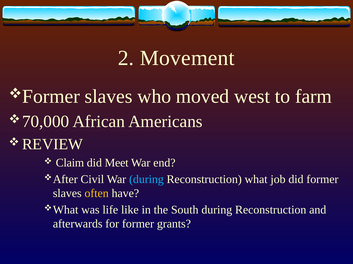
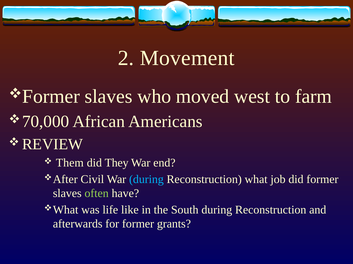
Claim: Claim -> Them
Meet: Meet -> They
often colour: yellow -> light green
